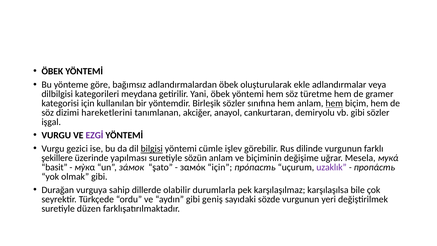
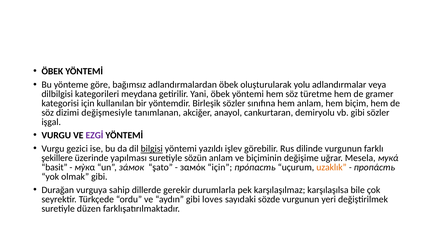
ekle: ekle -> yolu
hem at (334, 103) underline: present -> none
hareketlerini: hareketlerini -> değişmesiyle
cümle: cümle -> yazıldı
uzaklık colour: purple -> orange
olabilir: olabilir -> gerekir
geniş: geniş -> loves
